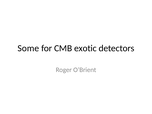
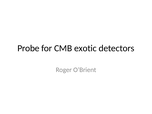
Some: Some -> Probe
